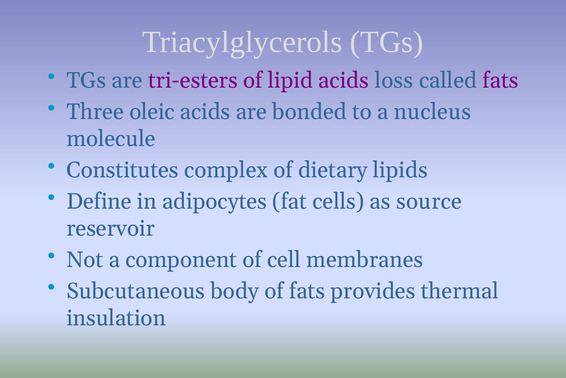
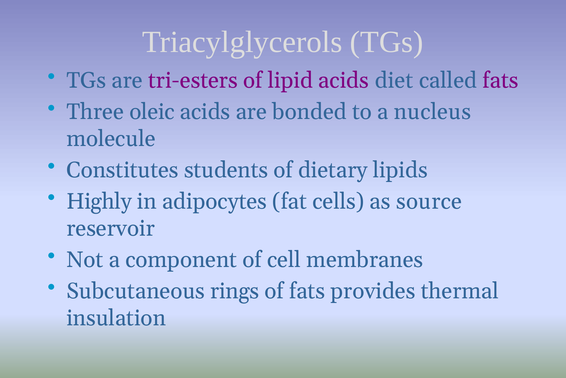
loss: loss -> diet
complex: complex -> students
Define: Define -> Highly
body: body -> rings
